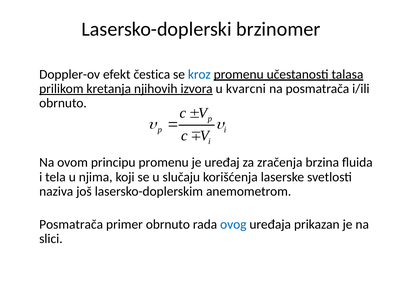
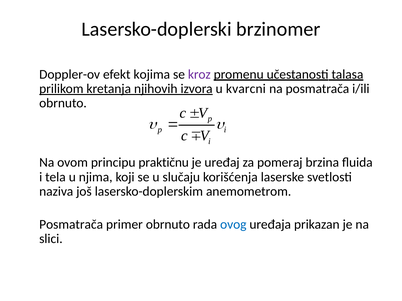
čestica: čestica -> kojima
kroz colour: blue -> purple
principu promenu: promenu -> praktičnu
zračenja: zračenja -> pomeraj
